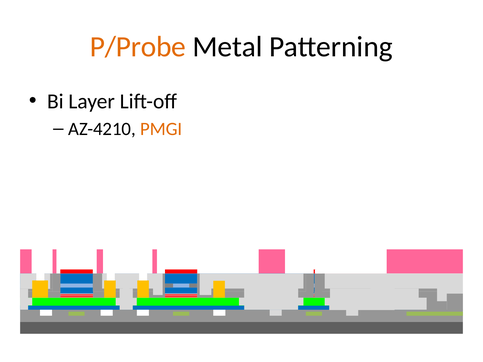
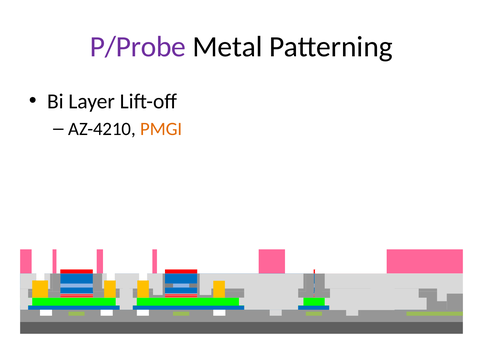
P/Probe colour: orange -> purple
